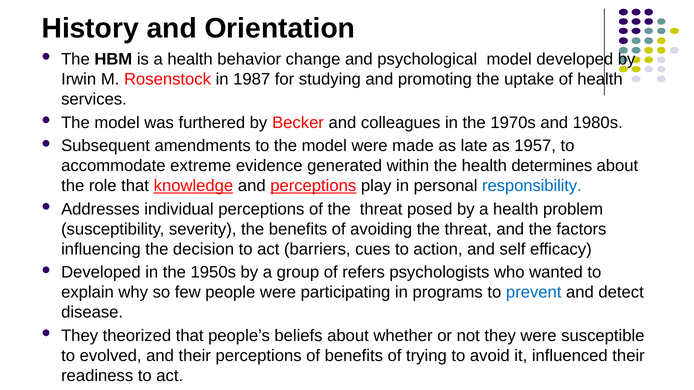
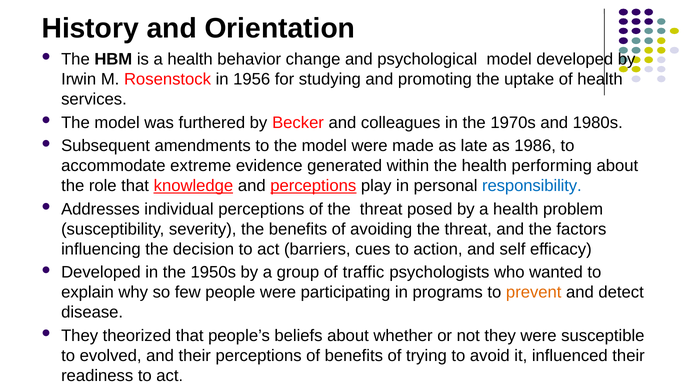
1987: 1987 -> 1956
1957: 1957 -> 1986
determines: determines -> performing
refers: refers -> traffic
prevent colour: blue -> orange
